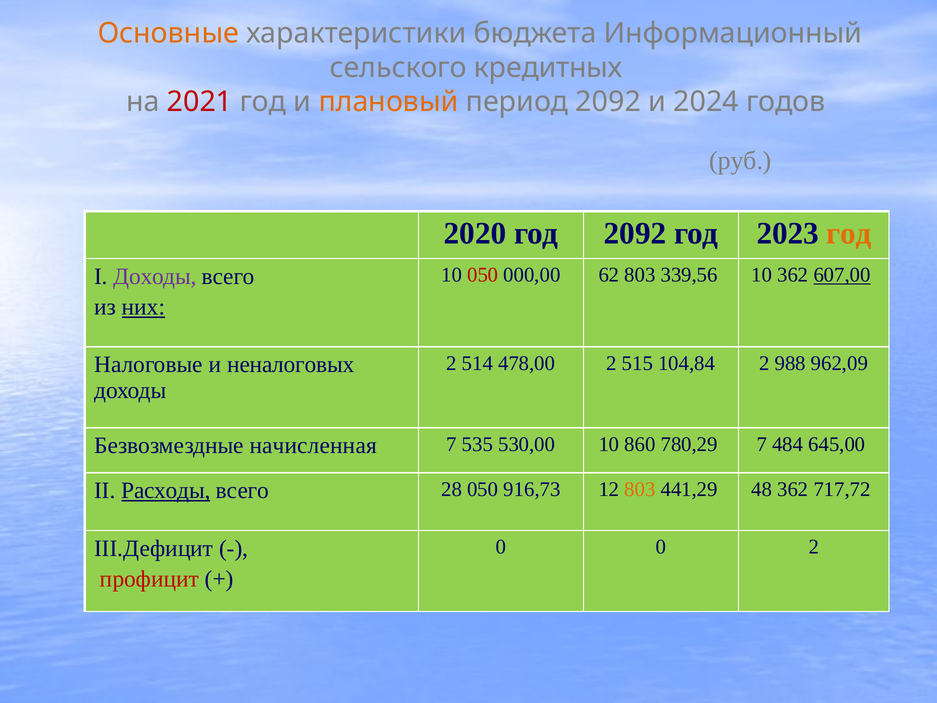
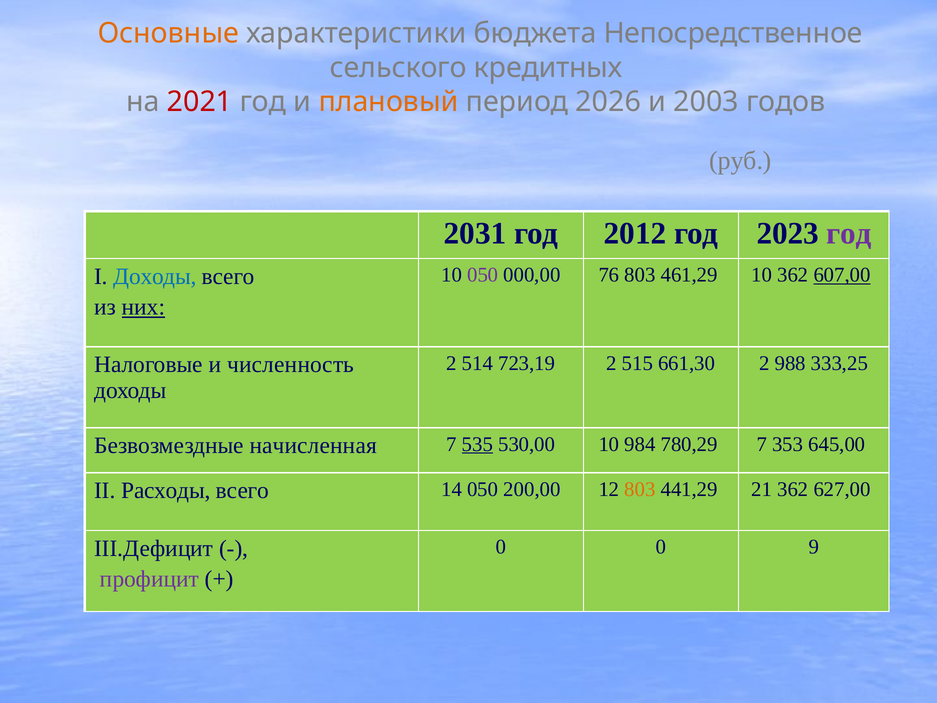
Информационный: Информационный -> Непосредственное
период 2092: 2092 -> 2026
2024: 2024 -> 2003
2020: 2020 -> 2031
год 2092: 2092 -> 2012
год at (849, 233) colour: orange -> purple
050 at (483, 275) colour: red -> purple
62: 62 -> 76
339,56: 339,56 -> 461,29
Доходы at (155, 276) colour: purple -> blue
478,00: 478,00 -> 723,19
104,84: 104,84 -> 661,30
962,09: 962,09 -> 333,25
неналоговых: неналоговых -> численность
535 underline: none -> present
860: 860 -> 984
484: 484 -> 353
Расходы underline: present -> none
28: 28 -> 14
916,73: 916,73 -> 200,00
48: 48 -> 21
717,72: 717,72 -> 627,00
0 2: 2 -> 9
профицит colour: red -> purple
